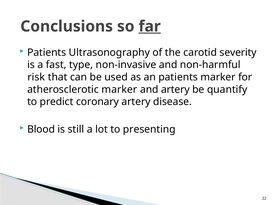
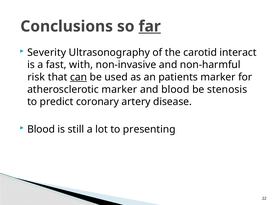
Patients at (47, 52): Patients -> Severity
severity: severity -> interact
type: type -> with
can underline: none -> present
and artery: artery -> blood
quantify: quantify -> stenosis
